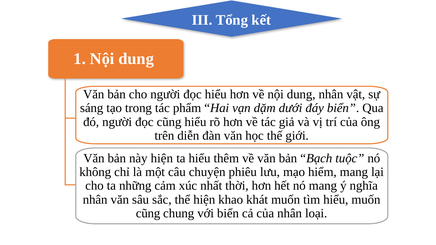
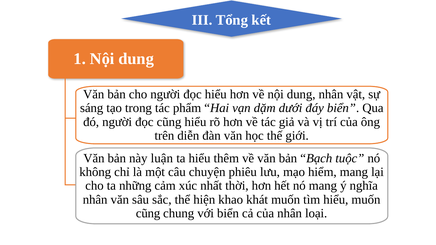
này hiện: hiện -> luận
